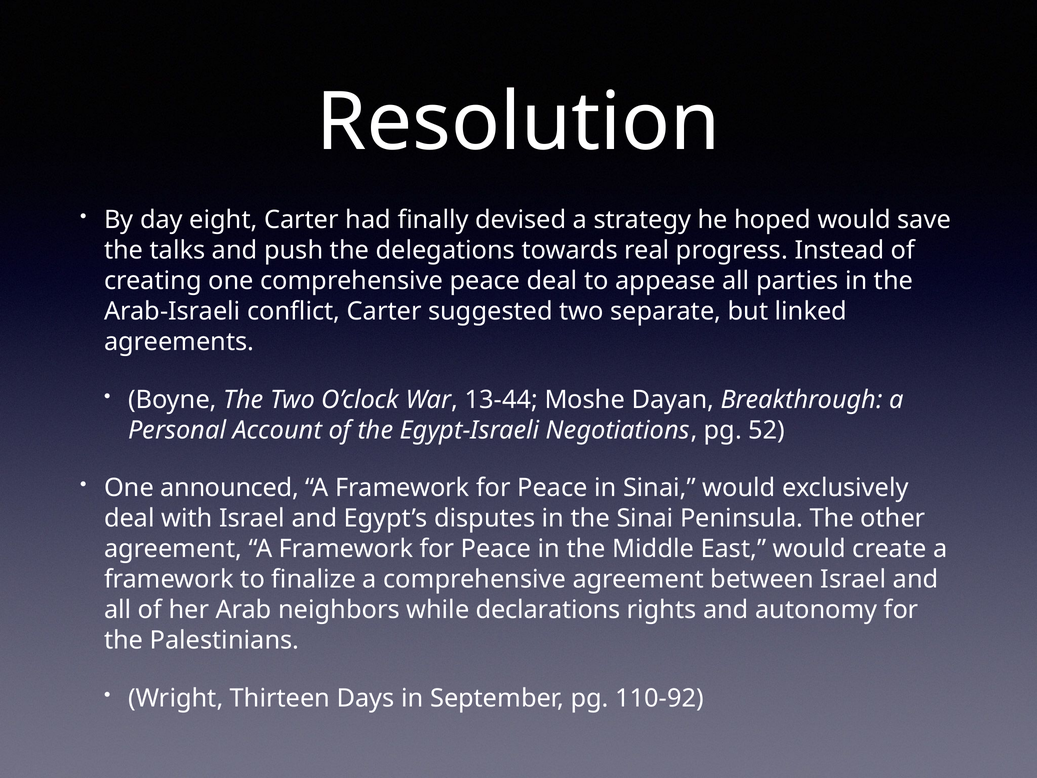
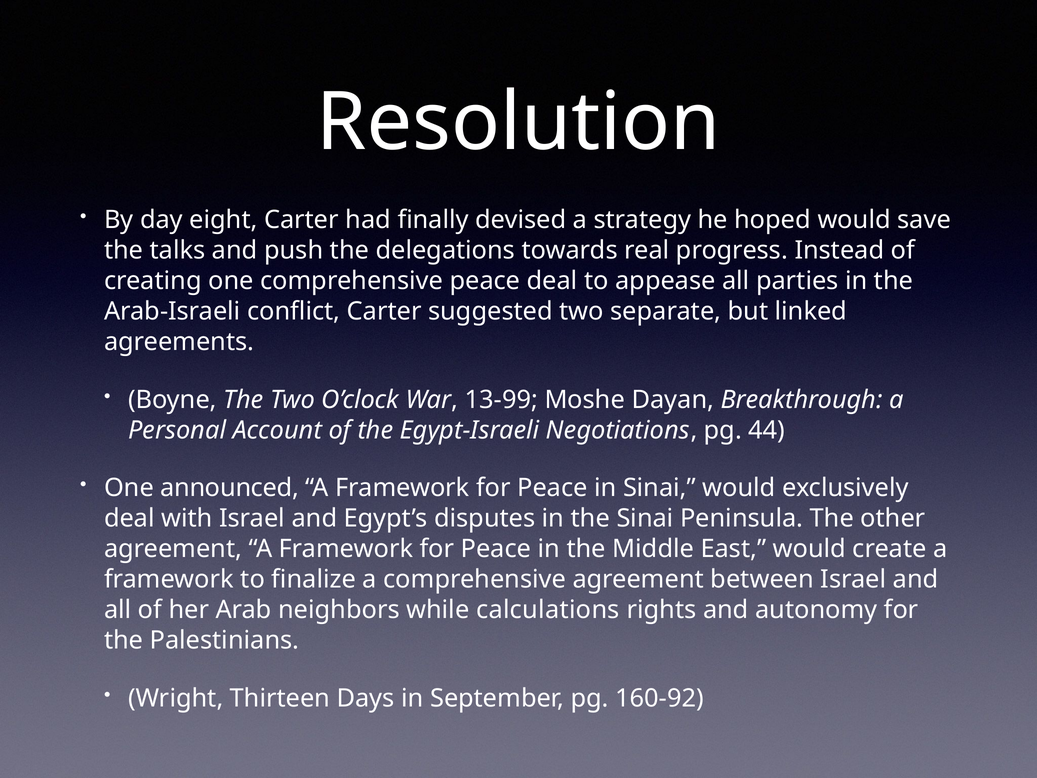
13-44: 13-44 -> 13-99
52: 52 -> 44
declarations: declarations -> calculations
110-92: 110-92 -> 160-92
